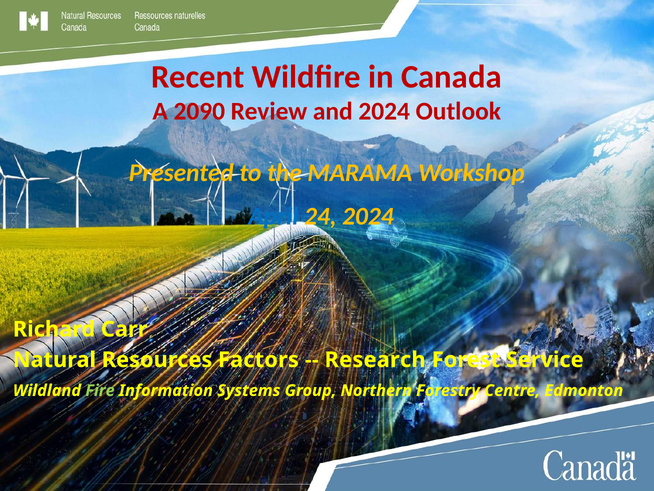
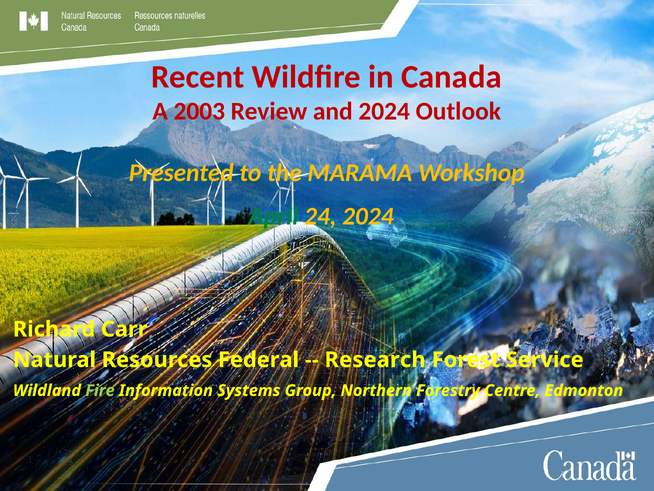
2090: 2090 -> 2003
April colour: blue -> green
Factors: Factors -> Federal
